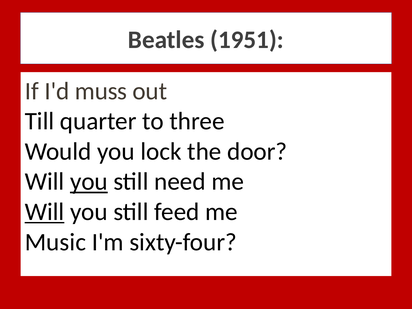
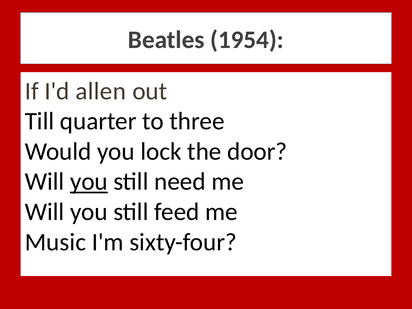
1951: 1951 -> 1954
muss: muss -> allen
Will at (45, 212) underline: present -> none
